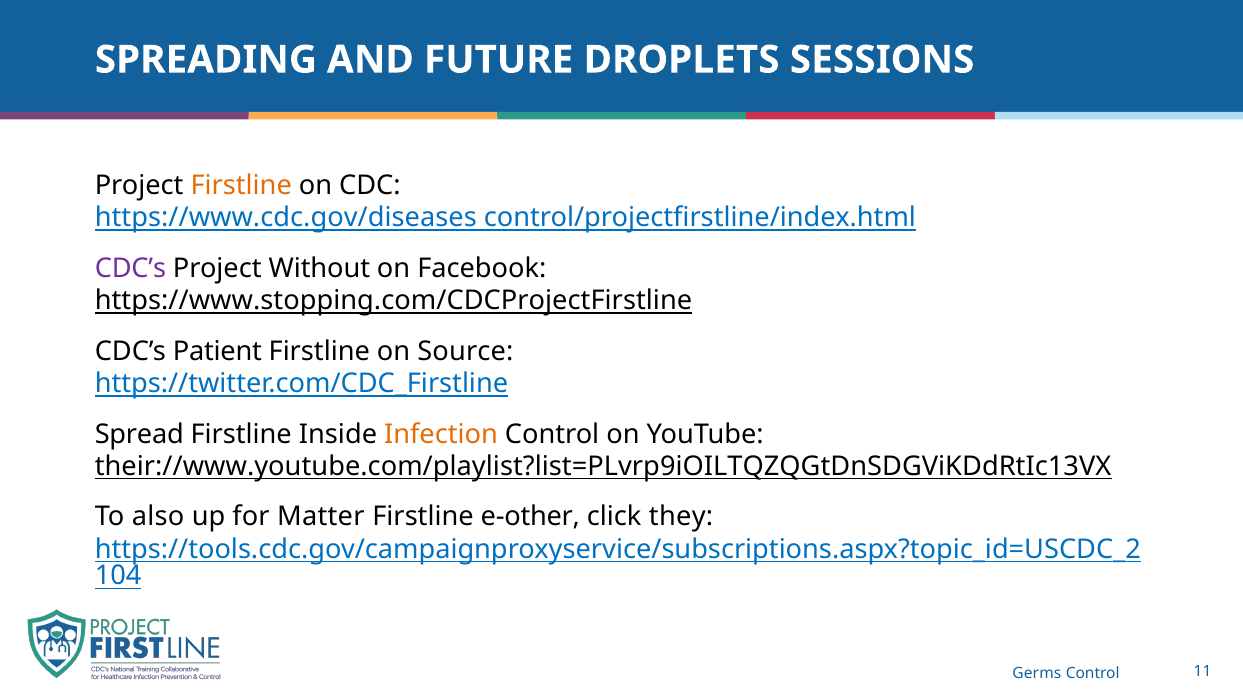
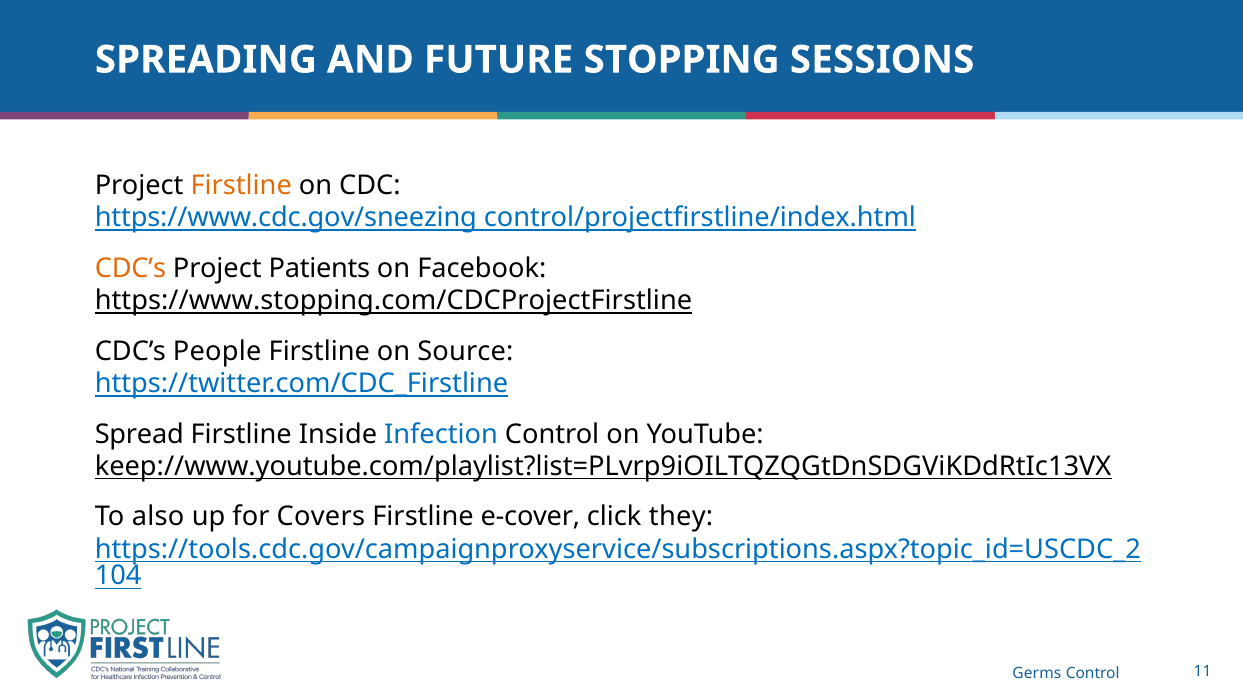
DROPLETS: DROPLETS -> STOPPING
https://www.cdc.gov/diseases: https://www.cdc.gov/diseases -> https://www.cdc.gov/sneezing
CDC’s at (130, 269) colour: purple -> orange
Without: Without -> Patients
Patient: Patient -> People
Infection colour: orange -> blue
their://www.youtube.com/playlist?list=PLvrp9iOILTQZQGtDnSDGViKDdRtIc13VX: their://www.youtube.com/playlist?list=PLvrp9iOILTQZQGtDnSDGViKDdRtIc13VX -> keep://www.youtube.com/playlist?list=PLvrp9iOILTQZQGtDnSDGViKDdRtIc13VX
Matter: Matter -> Covers
e-other: e-other -> e-cover
